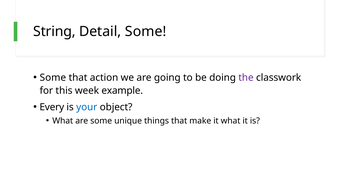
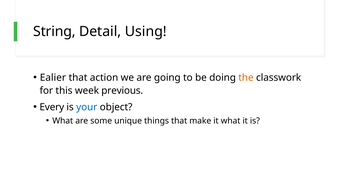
Detail Some: Some -> Using
Some at (53, 77): Some -> Ealier
the colour: purple -> orange
example: example -> previous
